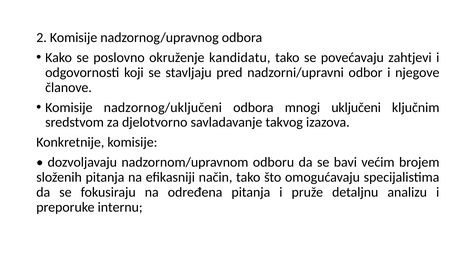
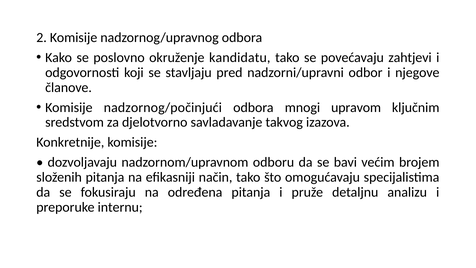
nadzornog/uključeni: nadzornog/uključeni -> nadzornog/počinjući
uključeni: uključeni -> upravom
